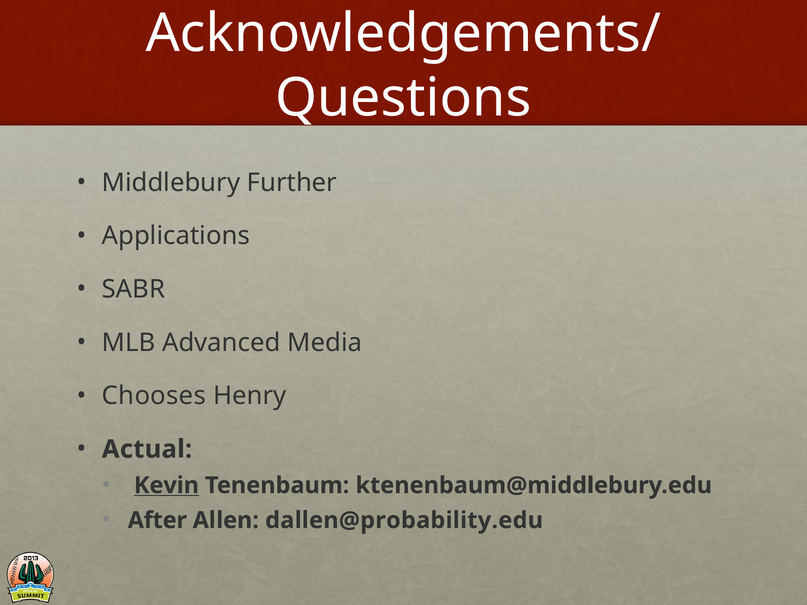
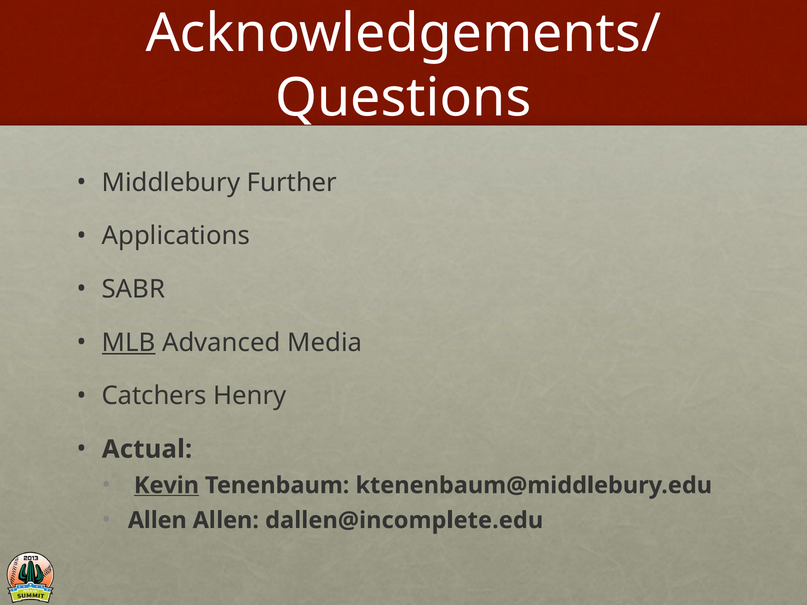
MLB underline: none -> present
Chooses: Chooses -> Catchers
After at (157, 521): After -> Allen
dallen@probability.edu: dallen@probability.edu -> dallen@incomplete.edu
